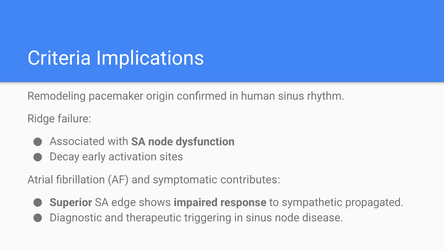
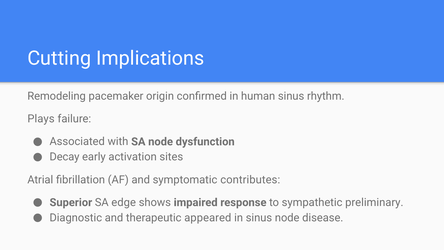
Criteria: Criteria -> Cutting
Ridge: Ridge -> Plays
propagated: propagated -> preliminary
triggering: triggering -> appeared
